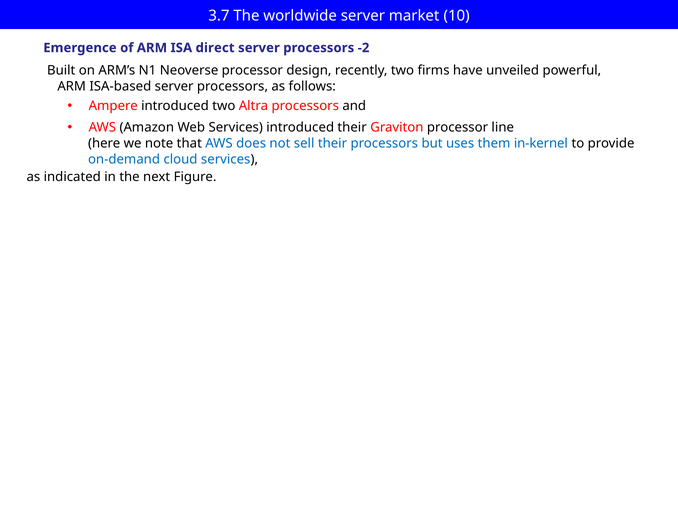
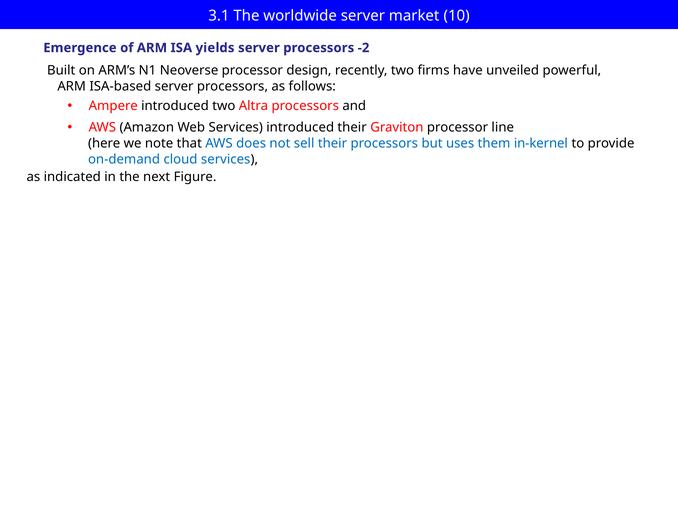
3.7: 3.7 -> 3.1
direct: direct -> yields
